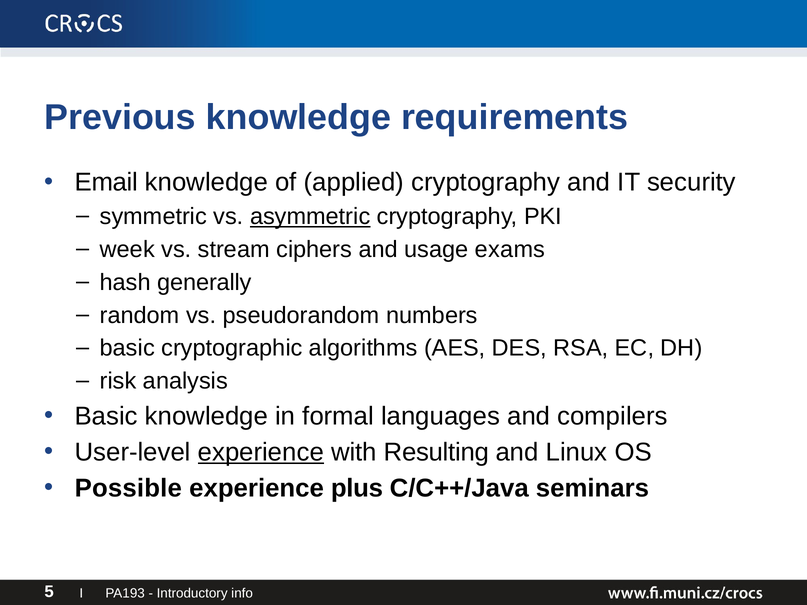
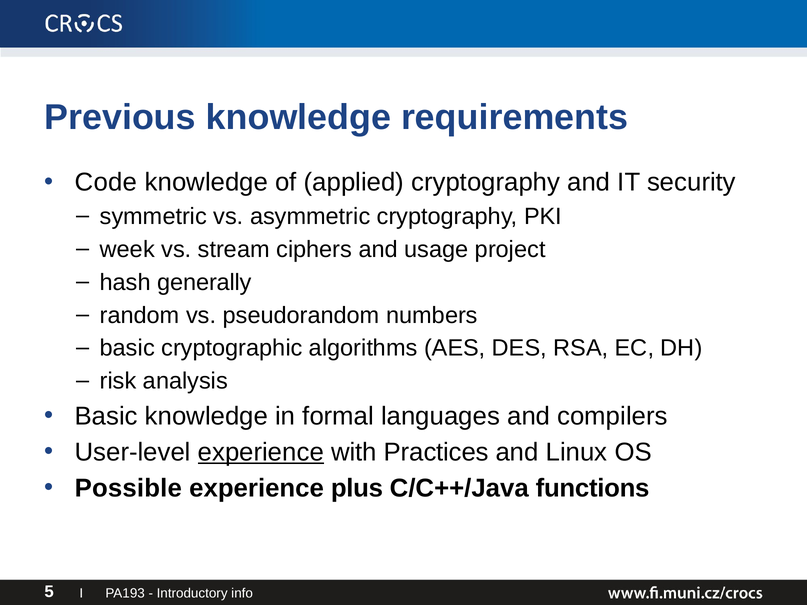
Email: Email -> Code
asymmetric underline: present -> none
exams: exams -> project
Resulting: Resulting -> Practices
seminars: seminars -> functions
